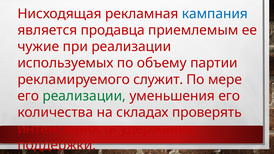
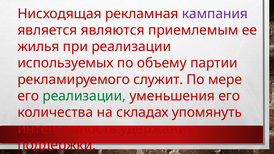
кампания colour: blue -> purple
продавца: продавца -> являются
чужие: чужие -> жилья
проверять: проверять -> упомянуть
